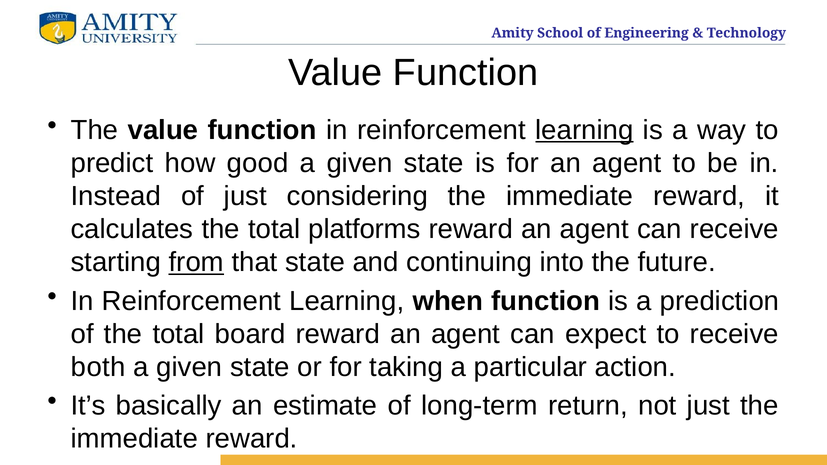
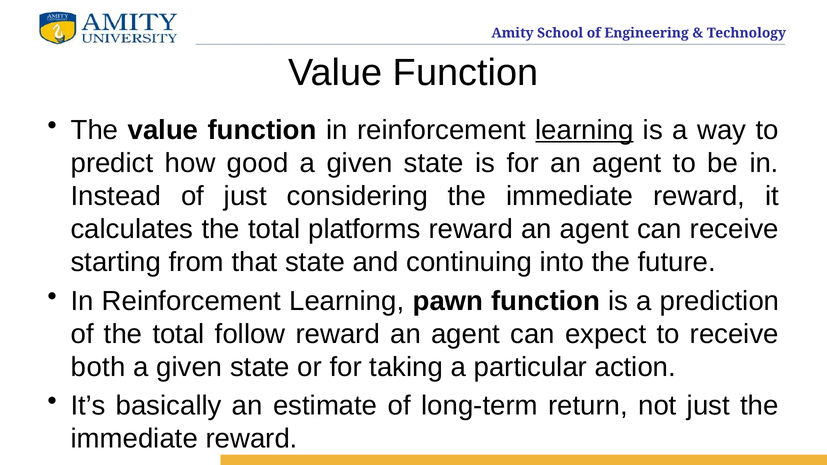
from underline: present -> none
when: when -> pawn
board: board -> follow
